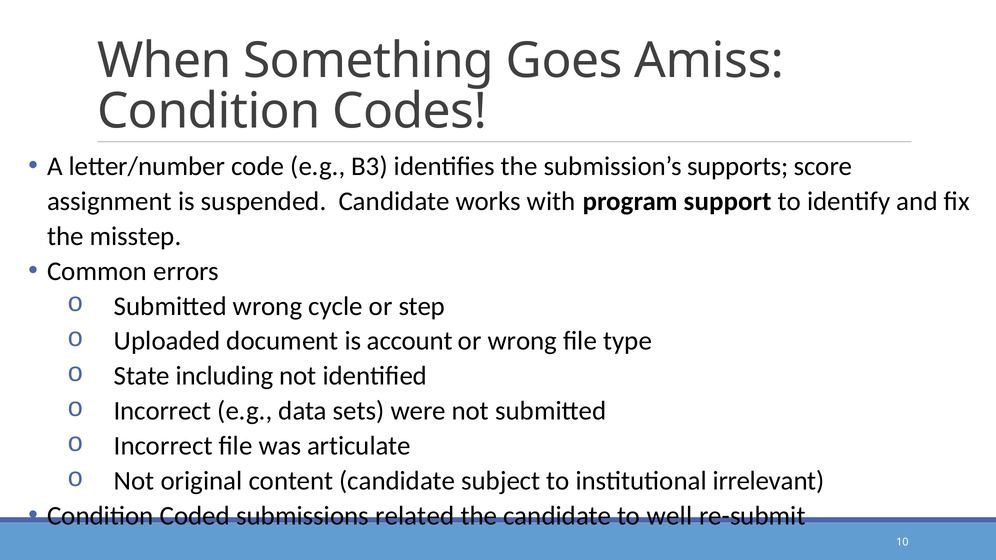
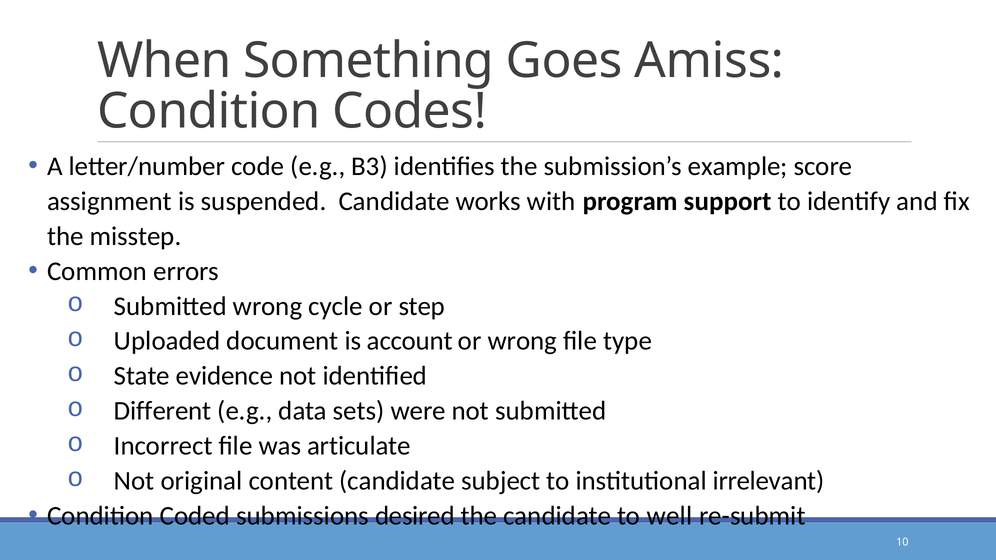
supports: supports -> example
including: including -> evidence
Incorrect at (163, 411): Incorrect -> Different
related: related -> desired
